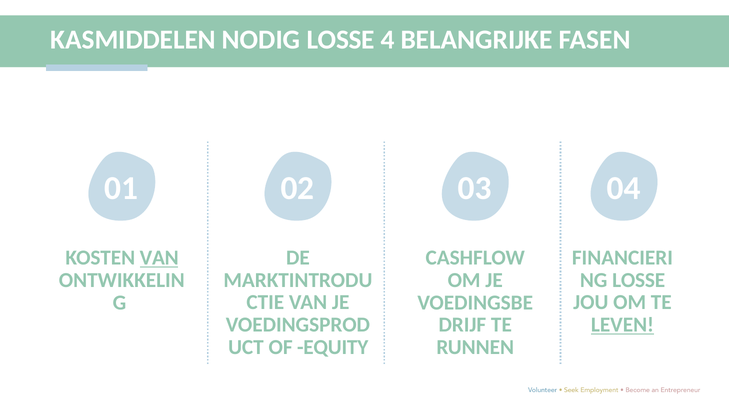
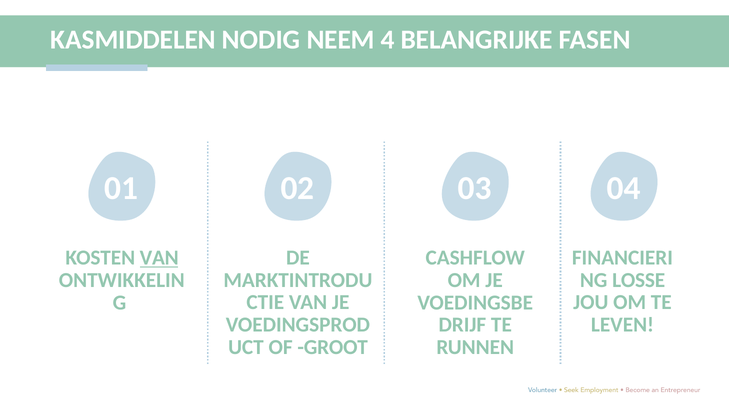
NODIG LOSSE: LOSSE -> NEEM
LEVEN underline: present -> none
EQUITY: EQUITY -> GROOT
